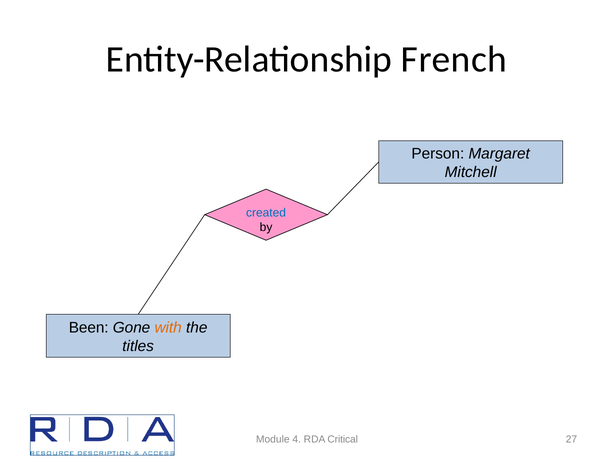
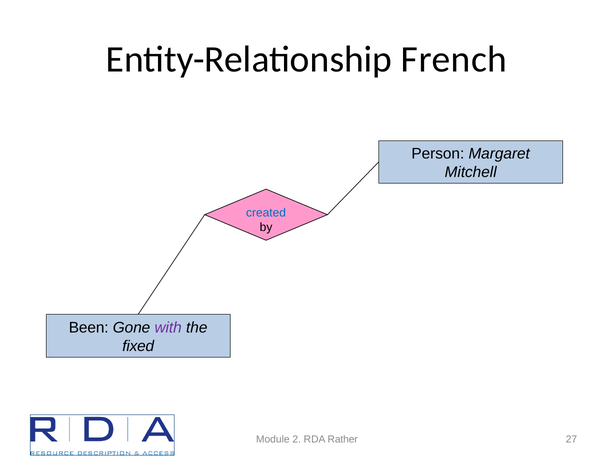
with colour: orange -> purple
titles: titles -> fixed
4: 4 -> 2
Critical: Critical -> Rather
